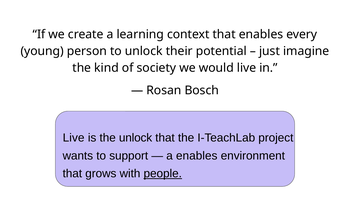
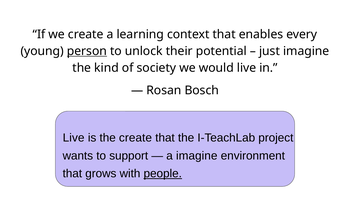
person underline: none -> present
the unlock: unlock -> create
a enables: enables -> imagine
